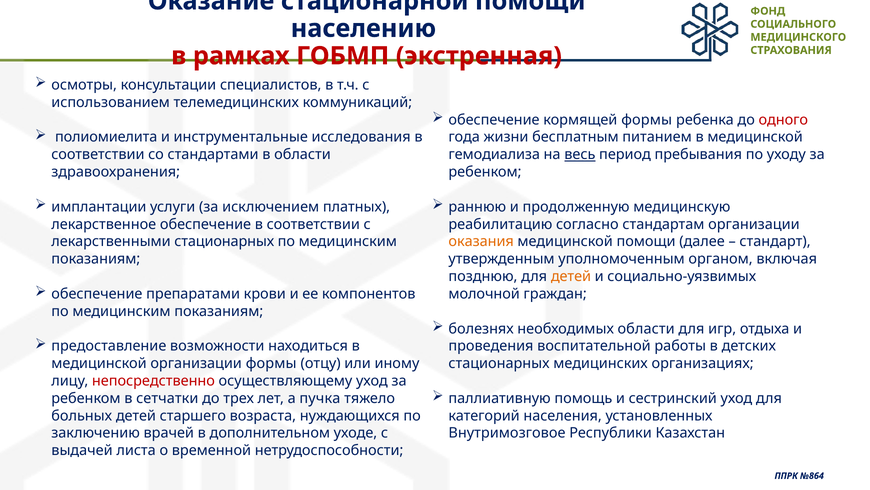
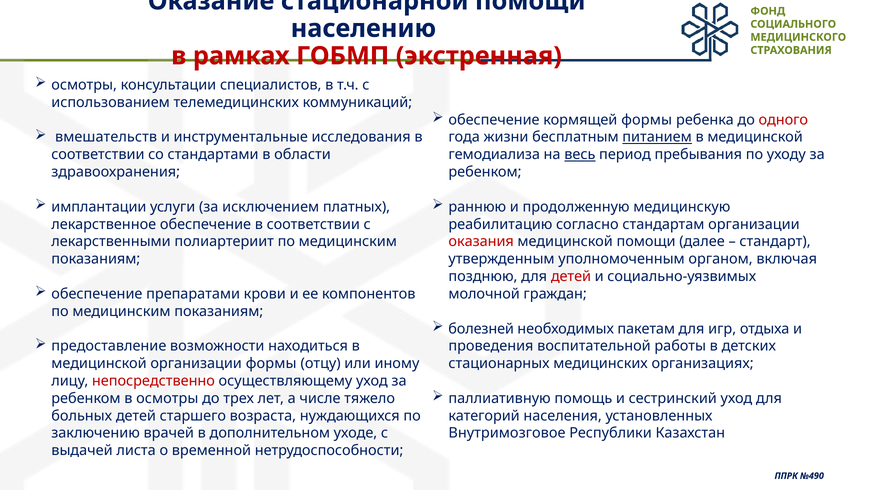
полиомиелита: полиомиелита -> вмешательств
питанием underline: none -> present
лекарственными стационарных: стационарных -> полиартериит
оказания colour: orange -> red
детей at (571, 276) colour: orange -> red
болезнях: болезнях -> болезней
необходимых области: области -> пакетам
в сетчатки: сетчатки -> осмотры
пучка: пучка -> числе
№864: №864 -> №490
